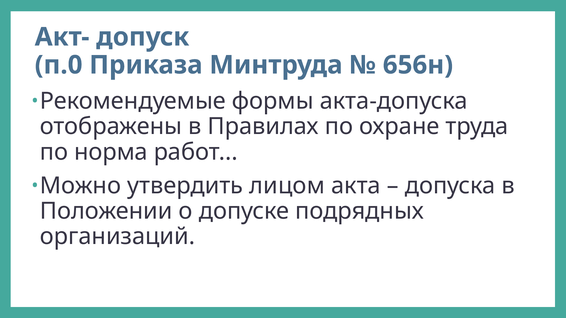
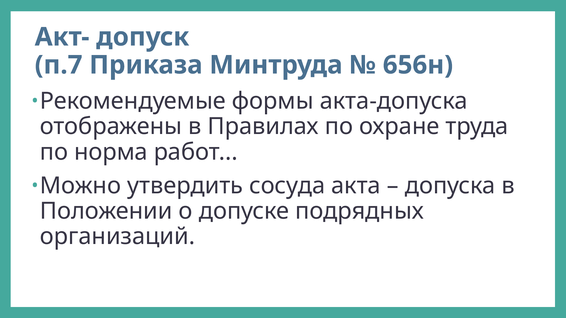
п.0: п.0 -> п.7
лицом: лицом -> сосуда
